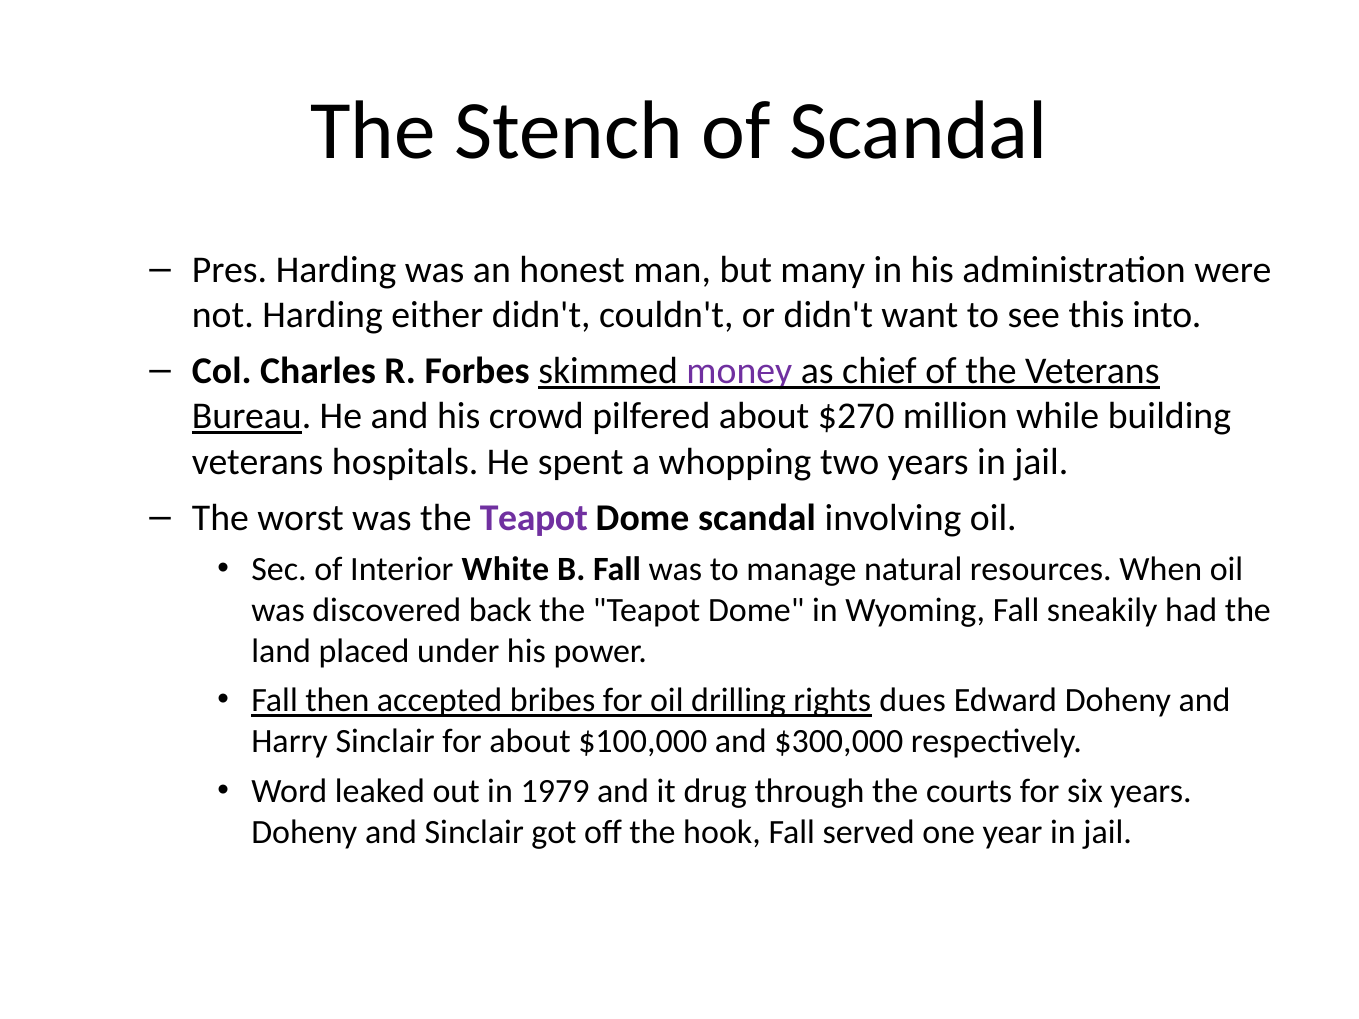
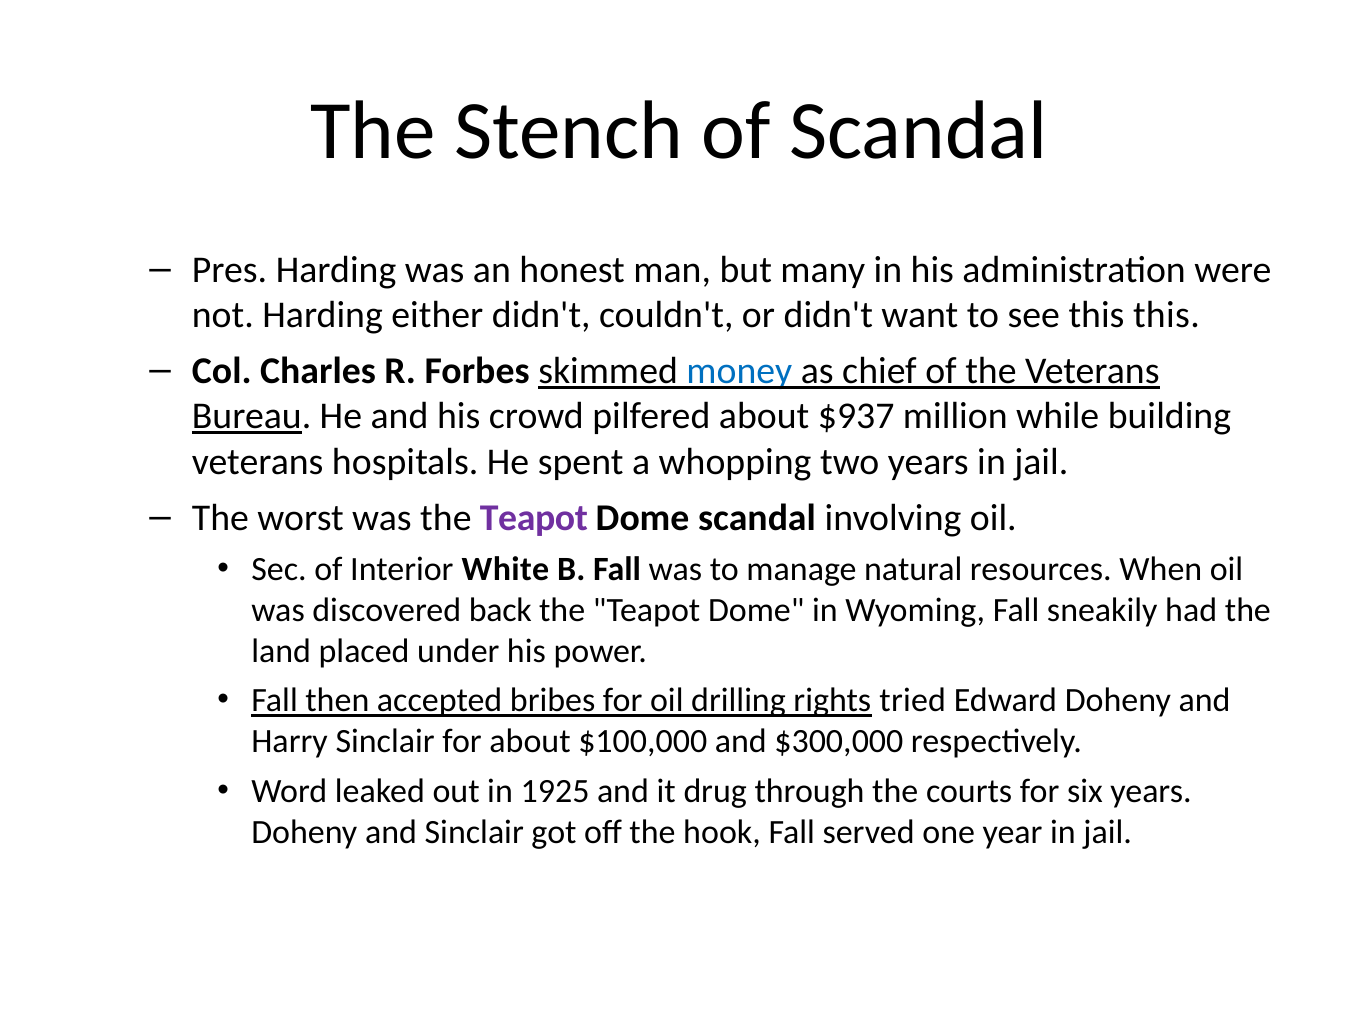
this into: into -> this
money colour: purple -> blue
$270: $270 -> $937
dues: dues -> tried
1979: 1979 -> 1925
